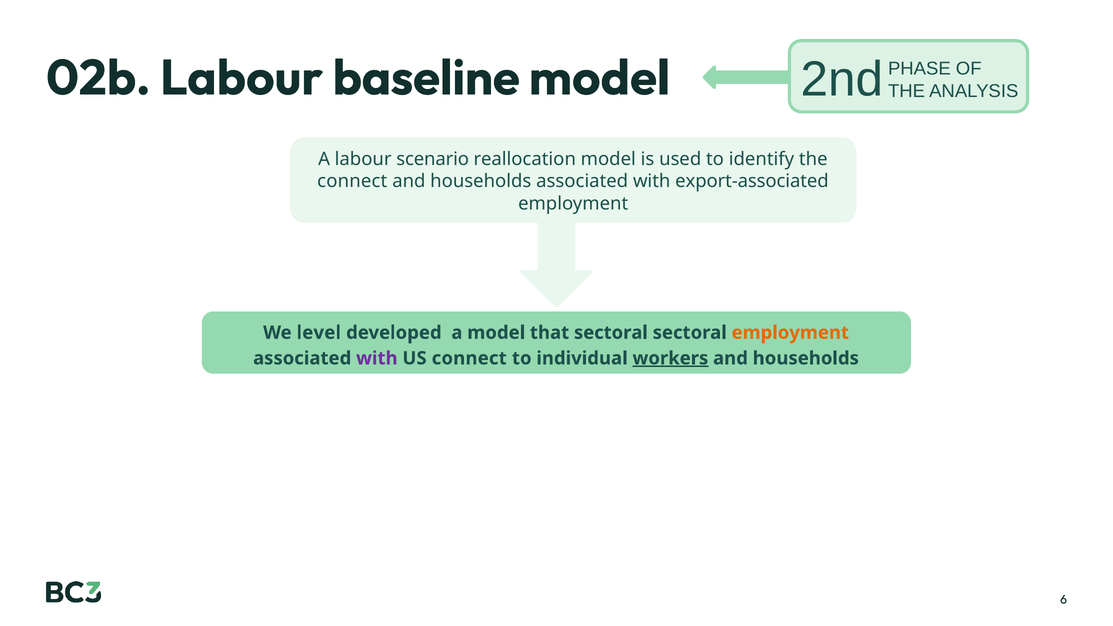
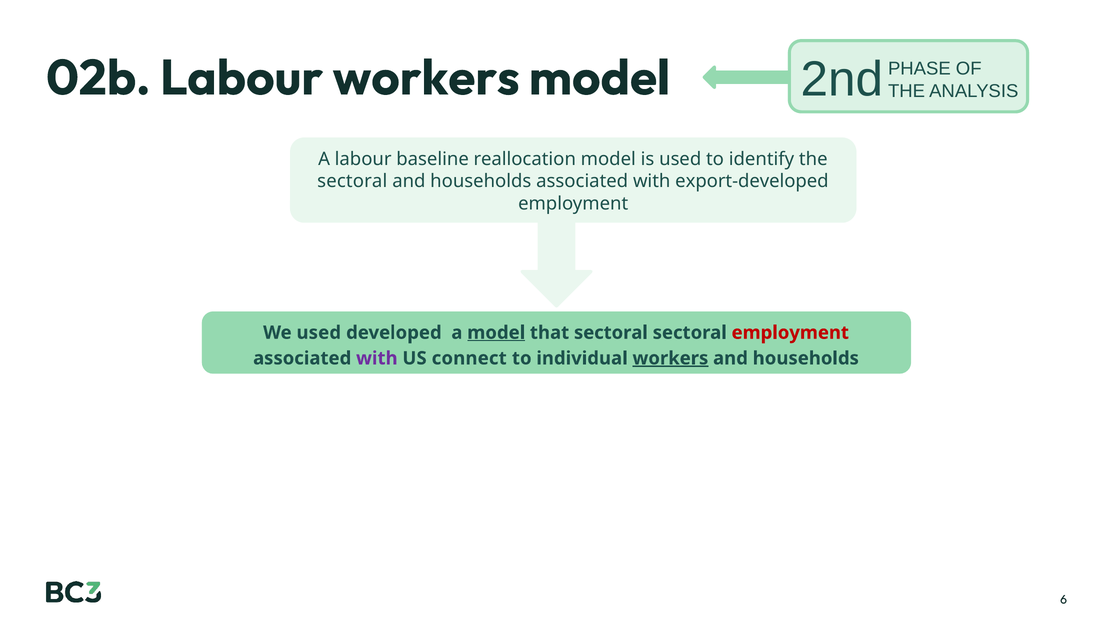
Labour baseline: baseline -> workers
scenario: scenario -> baseline
connect at (352, 181): connect -> sectoral
export-associated: export-associated -> export-developed
We level: level -> used
model at (496, 333) underline: none -> present
employment at (790, 333) colour: orange -> red
